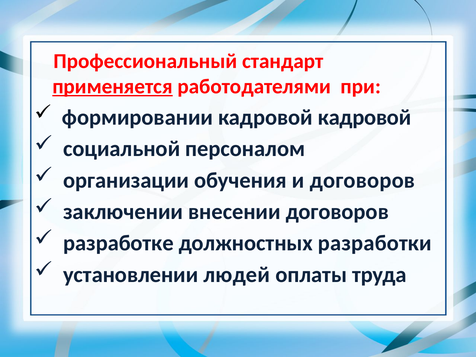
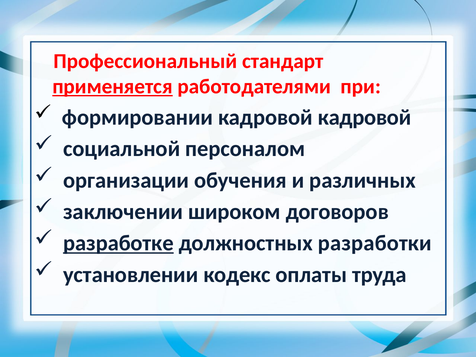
и договоров: договоров -> различных
внесении: внесении -> широком
разработке underline: none -> present
людей: людей -> кодекс
